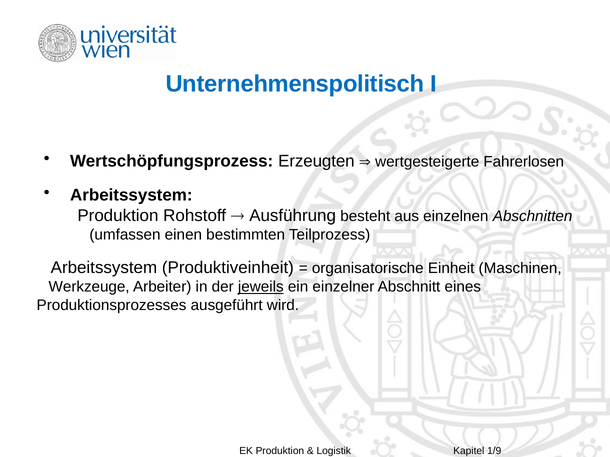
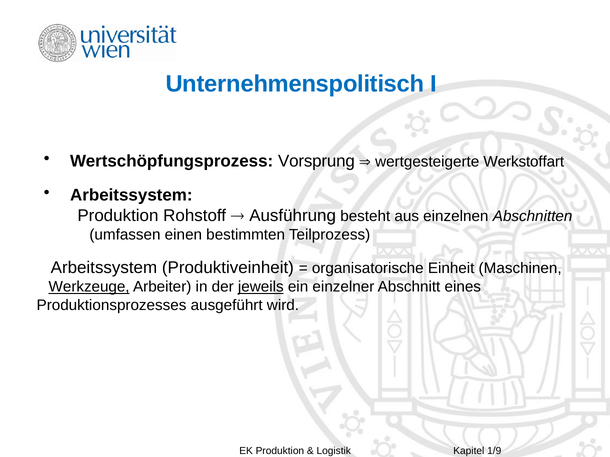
Erzeugten: Erzeugten -> Vorsprung
Fahrerlosen: Fahrerlosen -> Werkstoffart
Werkzeuge underline: none -> present
